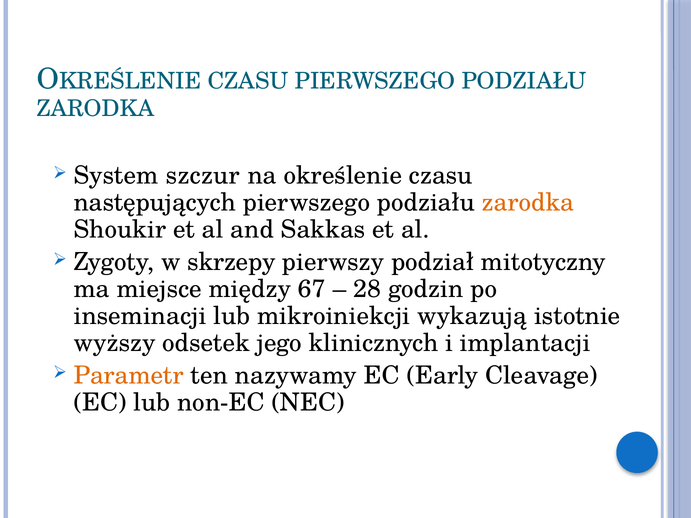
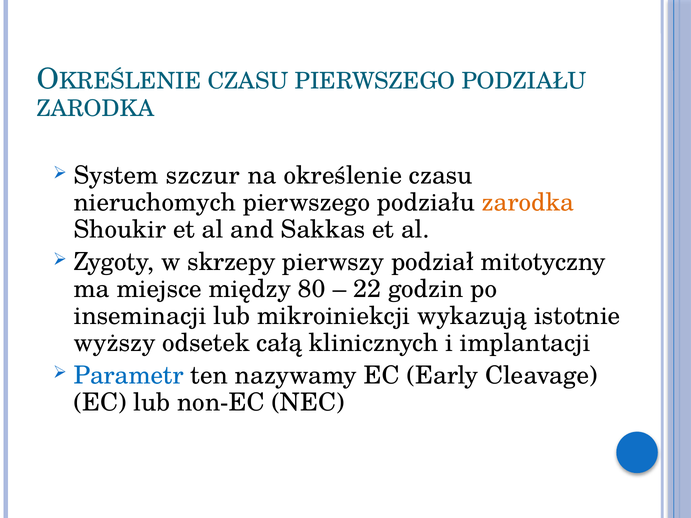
następujących: następujących -> nieruchomych
67: 67 -> 80
28: 28 -> 22
jego: jego -> całą
Parametr colour: orange -> blue
